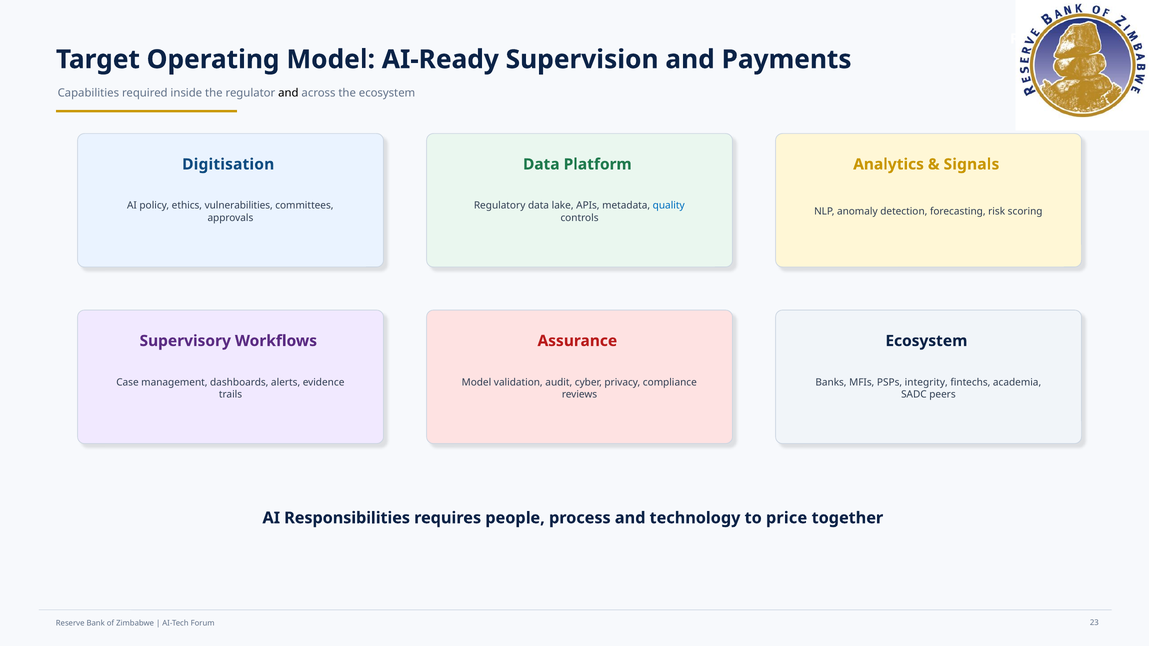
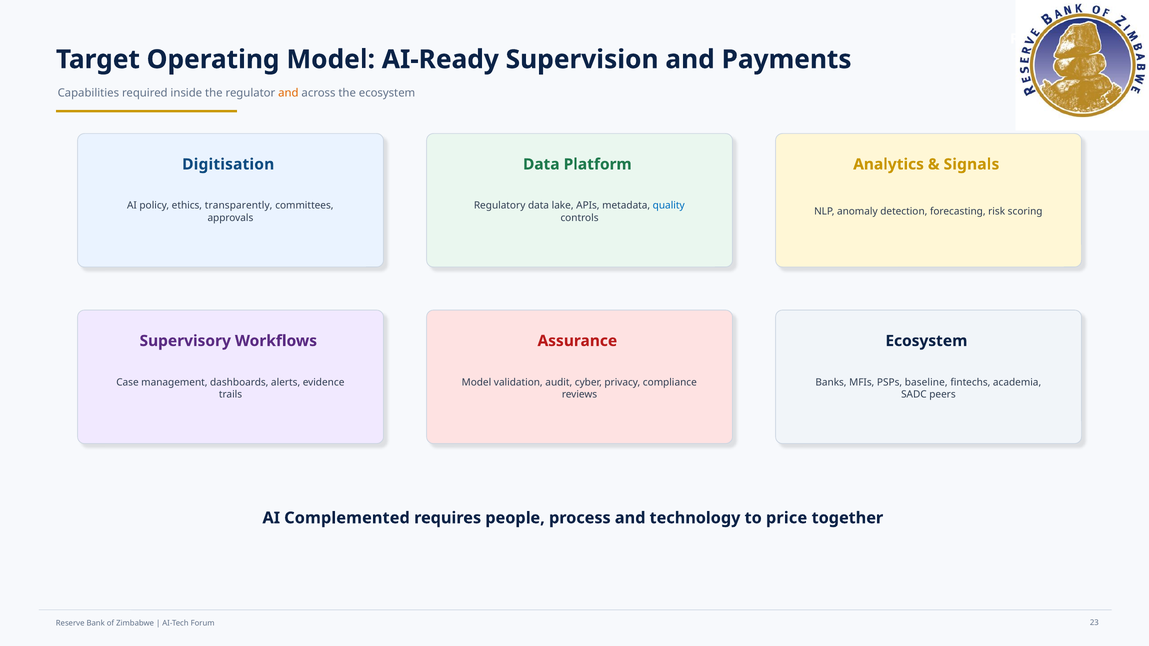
and at (288, 93) colour: black -> orange
vulnerabilities: vulnerabilities -> transparently
integrity: integrity -> baseline
Responsibilities: Responsibilities -> Complemented
